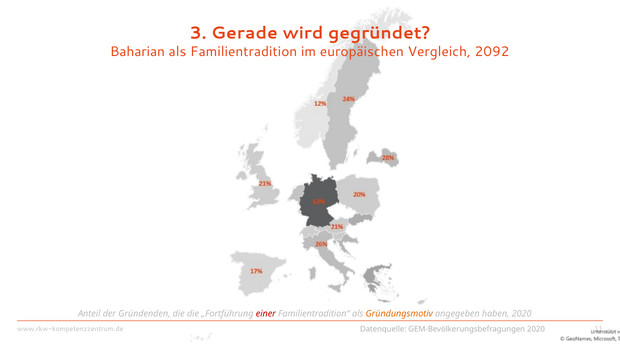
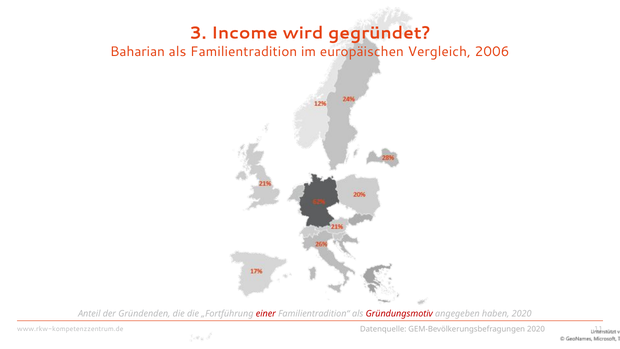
Gerade: Gerade -> Income
2092: 2092 -> 2006
Gründungsmotiv colour: orange -> red
